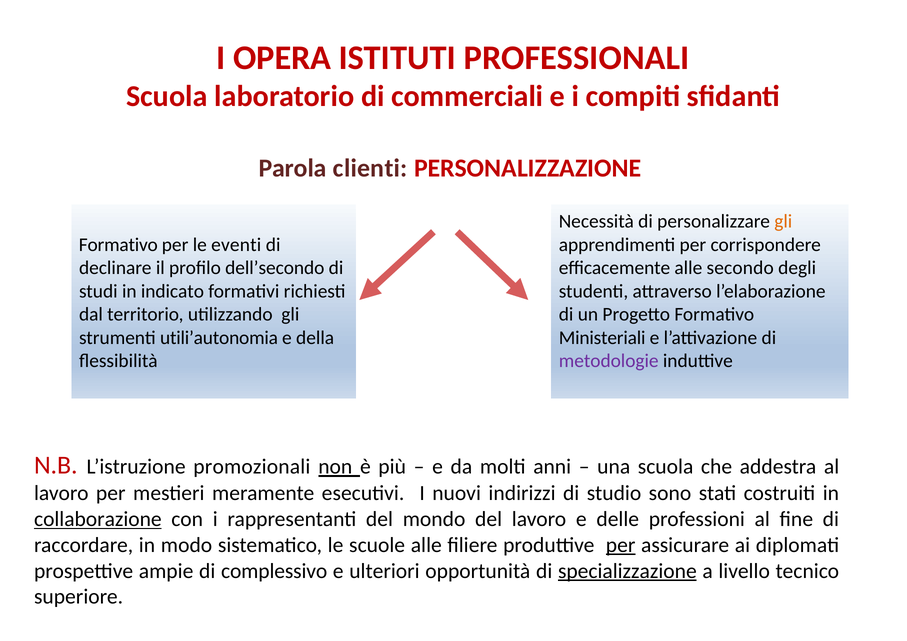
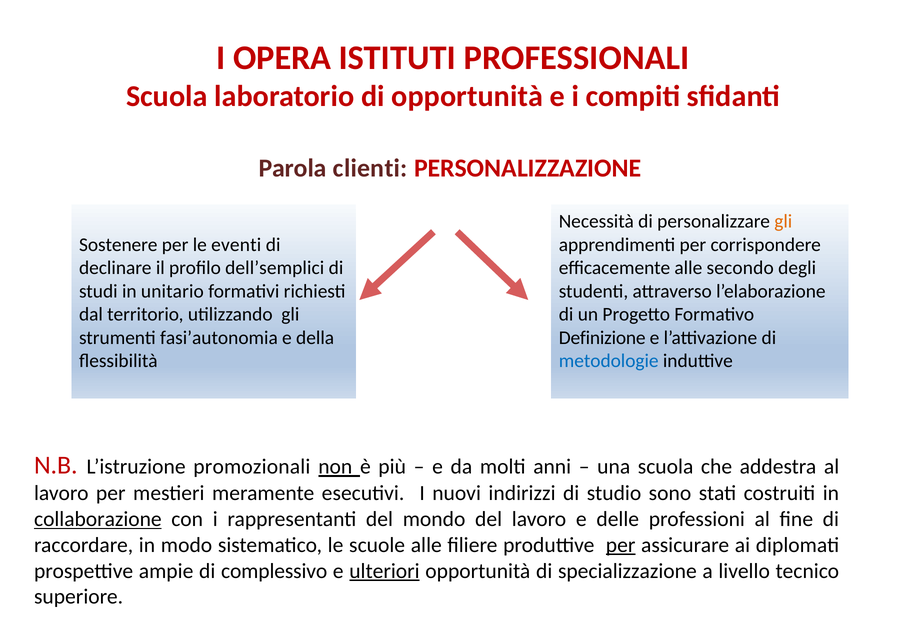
di commerciali: commerciali -> opportunità
Formativo at (118, 245): Formativo -> Sostenere
dell’secondo: dell’secondo -> dell’semplici
indicato: indicato -> unitario
utili’autonomia: utili’autonomia -> fasi’autonomia
Ministeriali: Ministeriali -> Definizione
metodologie colour: purple -> blue
ulteriori underline: none -> present
specializzazione underline: present -> none
